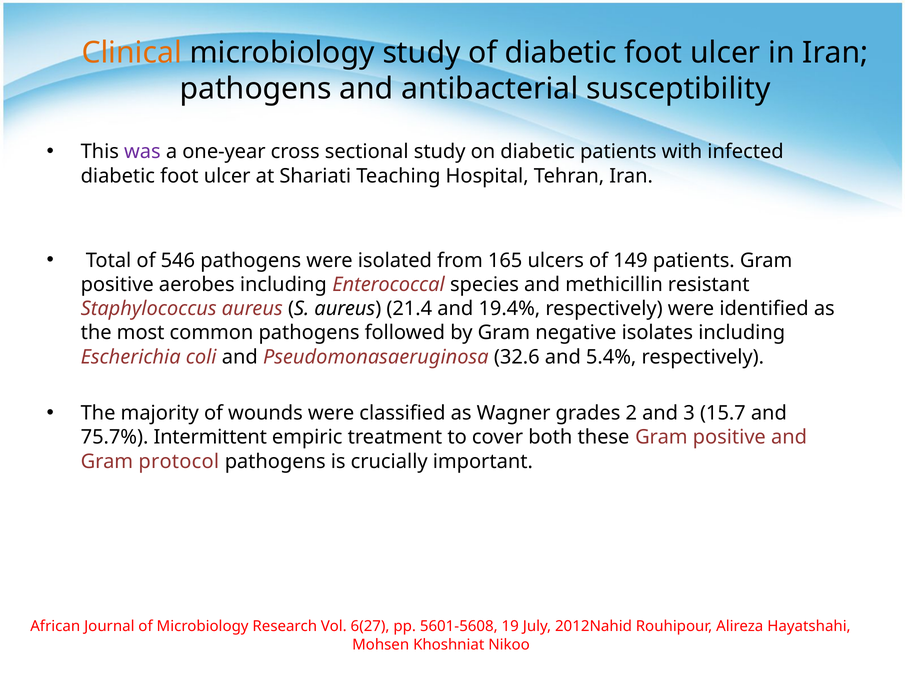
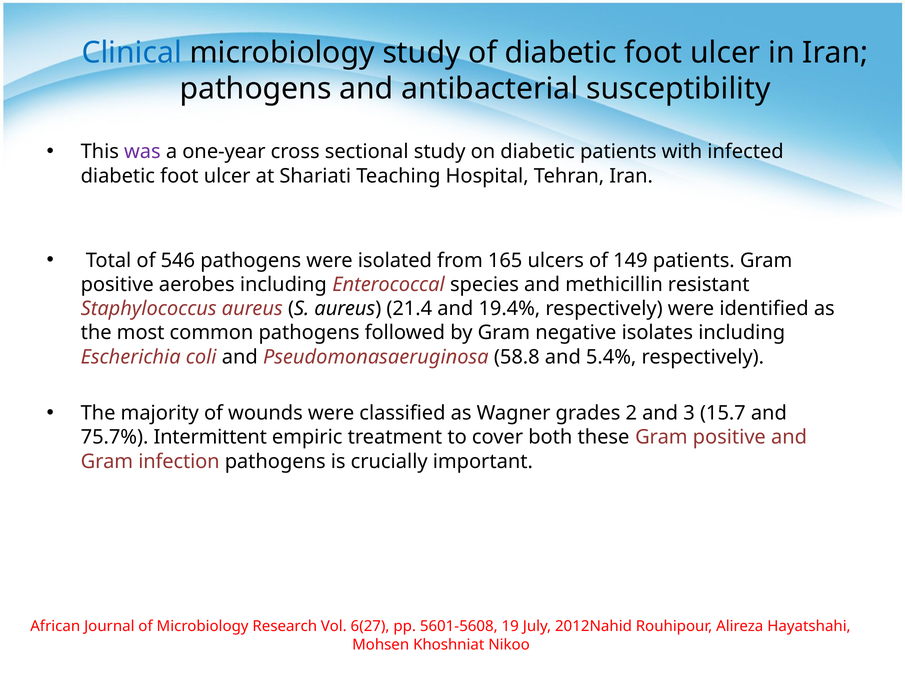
Clinical colour: orange -> blue
32.6: 32.6 -> 58.8
protocol: protocol -> infection
